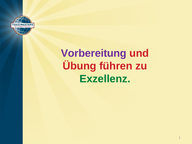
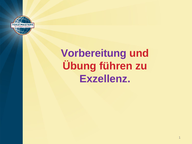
Exzellenz colour: green -> purple
